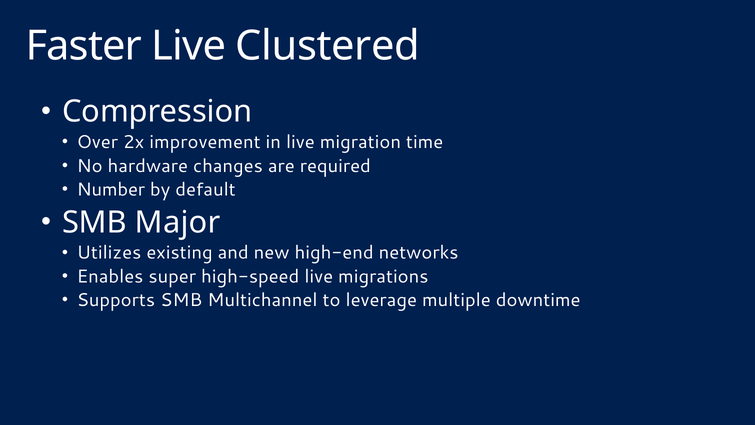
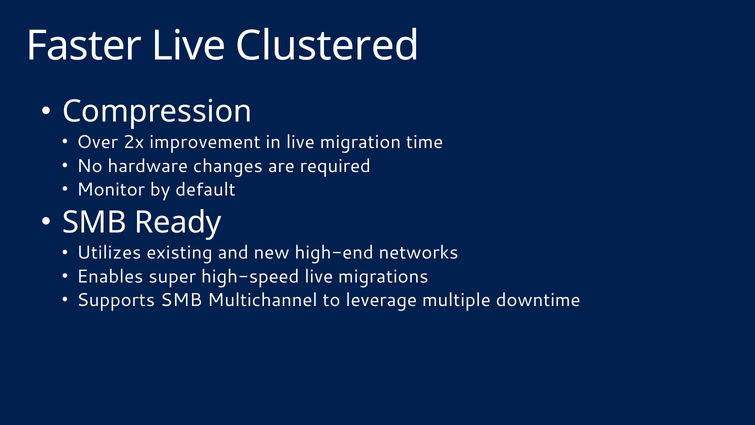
Number: Number -> Monitor
Major: Major -> Ready
